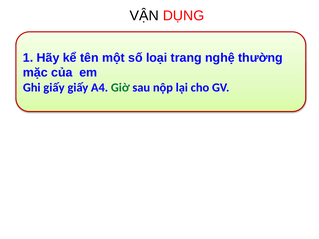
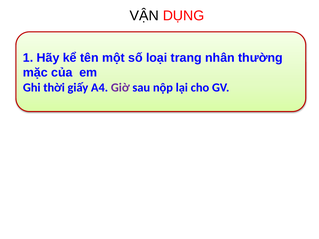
nghệ: nghệ -> nhân
Ghi giấy: giấy -> thời
Giờ colour: green -> purple
